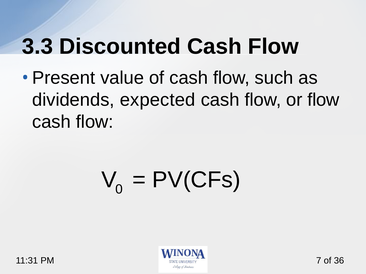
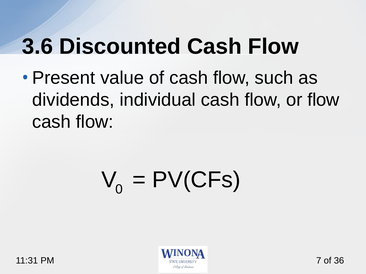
3.3: 3.3 -> 3.6
expected: expected -> individual
